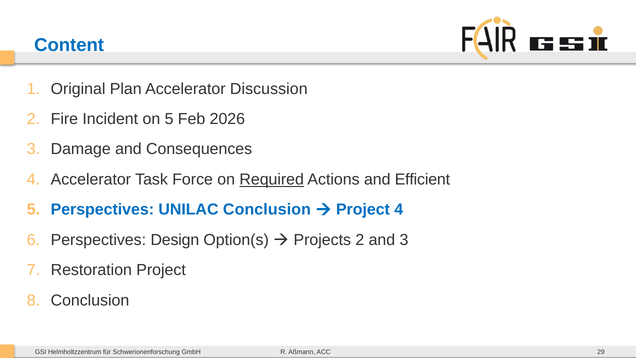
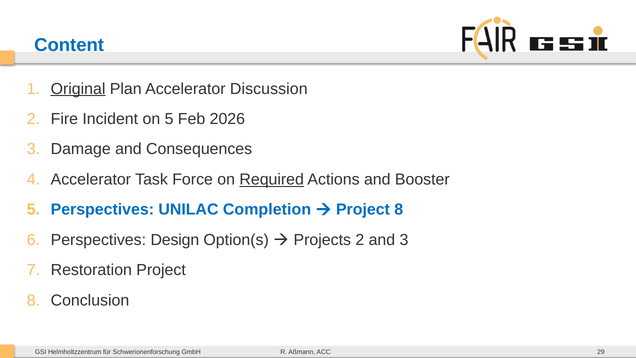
Original underline: none -> present
Efficient: Efficient -> Booster
UNILAC Conclusion: Conclusion -> Completion
4 at (399, 210): 4 -> 8
